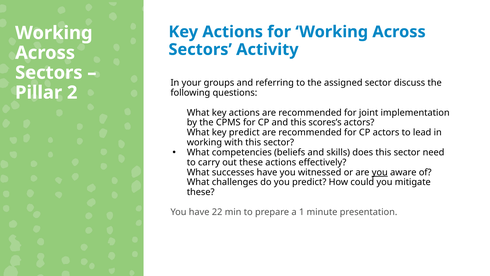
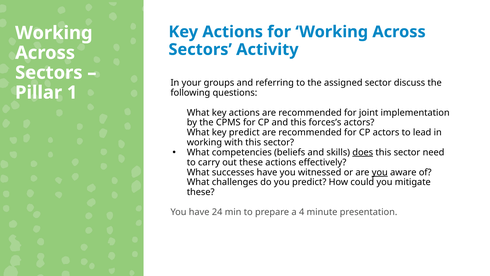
2: 2 -> 1
scores’s: scores’s -> forces’s
does underline: none -> present
22: 22 -> 24
1: 1 -> 4
